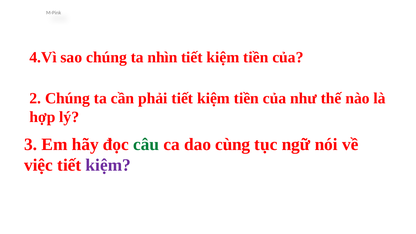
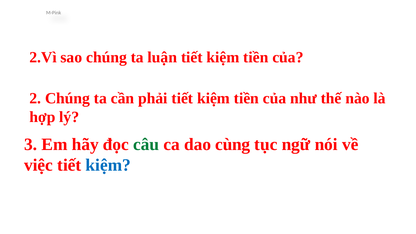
4.Vì: 4.Vì -> 2.Vì
nhìn: nhìn -> luận
kiệm at (108, 165) colour: purple -> blue
